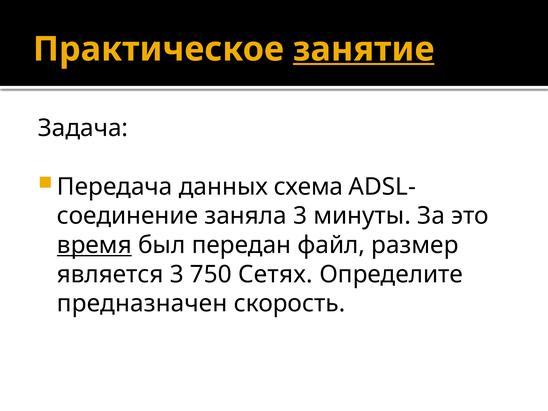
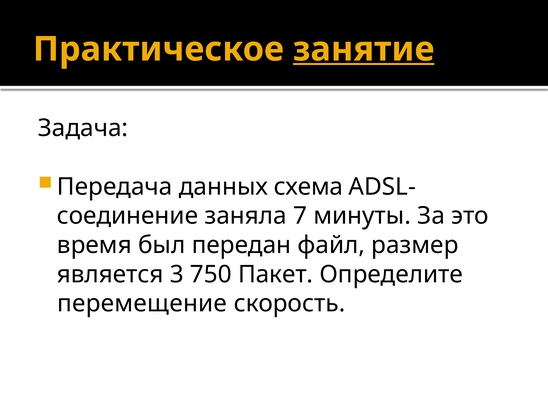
заняла 3: 3 -> 7
время underline: present -> none
Сетях: Сетях -> Пакет
предназначен: предназначен -> перемещение
